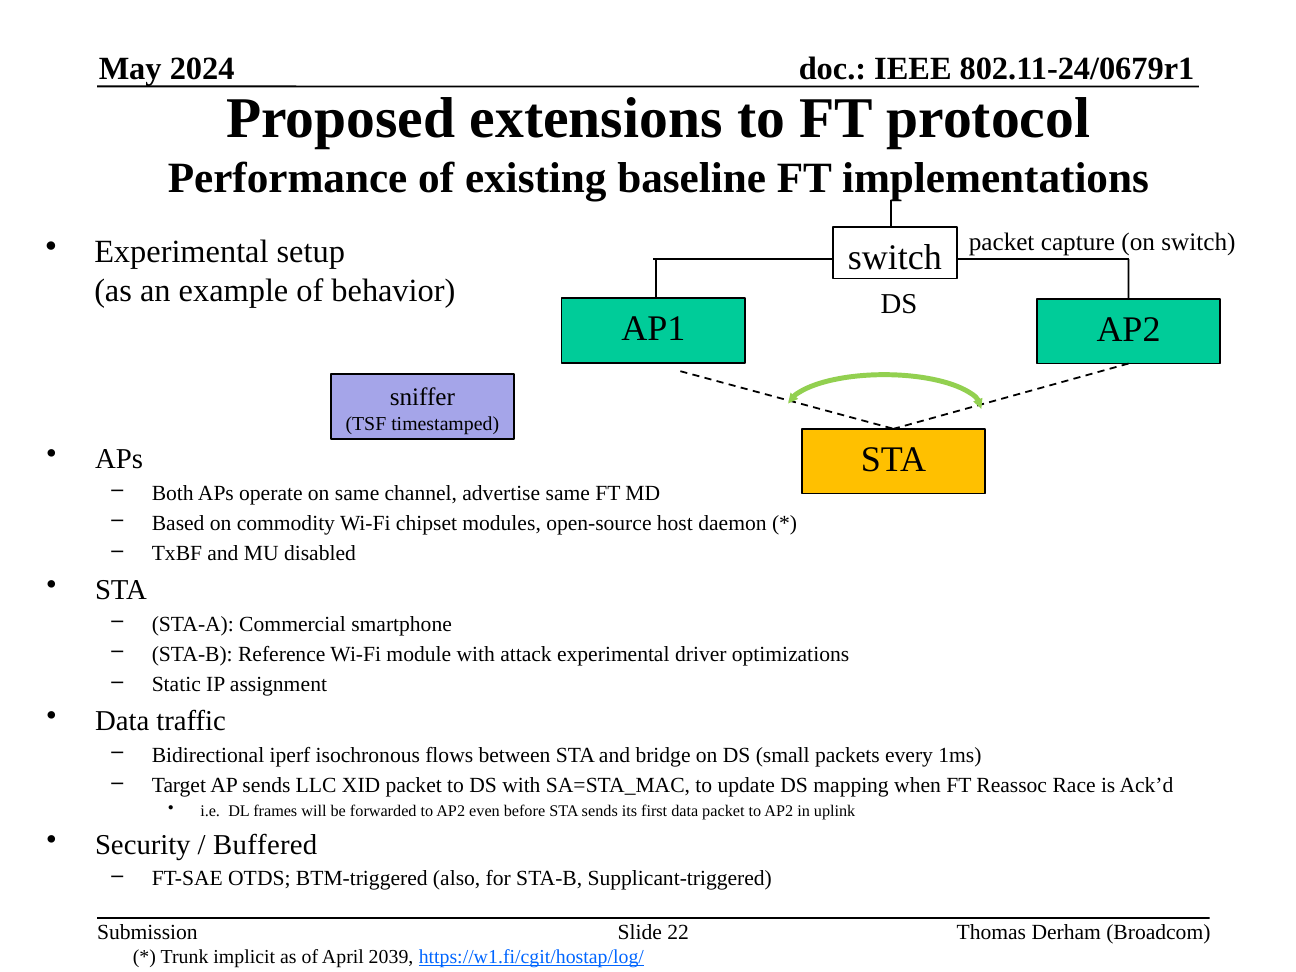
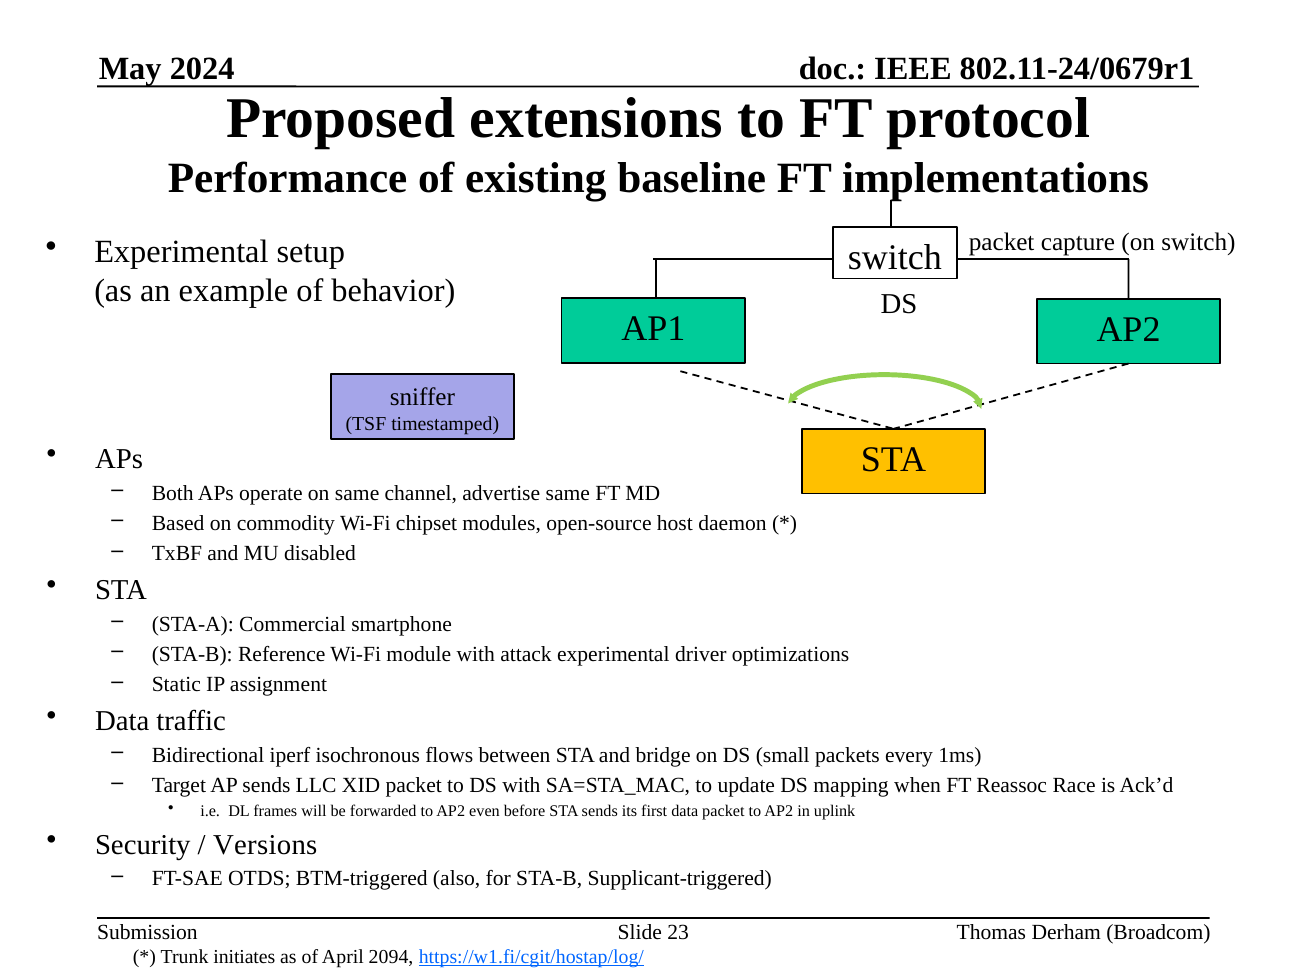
Buffered: Buffered -> Versions
22: 22 -> 23
implicit: implicit -> initiates
2039: 2039 -> 2094
